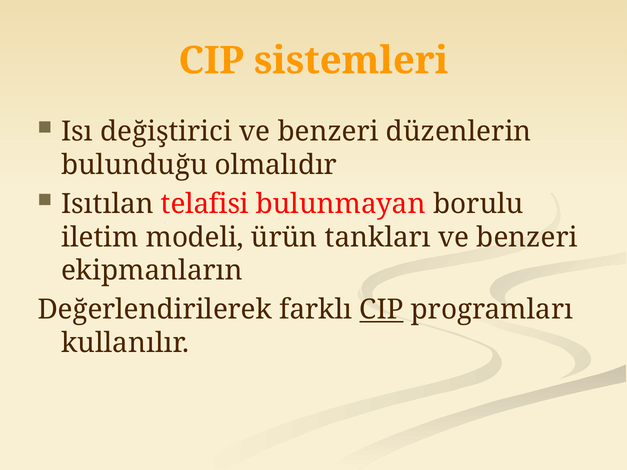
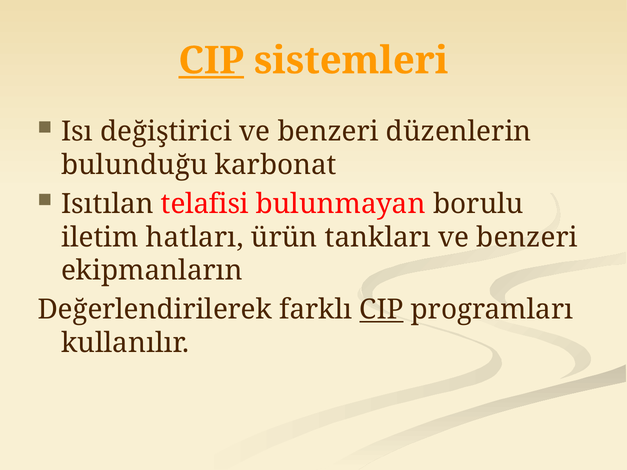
CIP at (211, 61) underline: none -> present
olmalıdır: olmalıdır -> karbonat
modeli: modeli -> hatları
